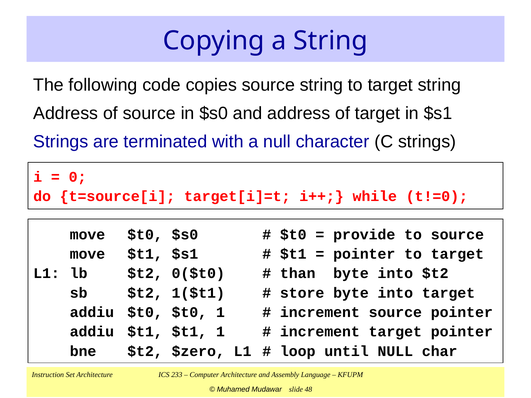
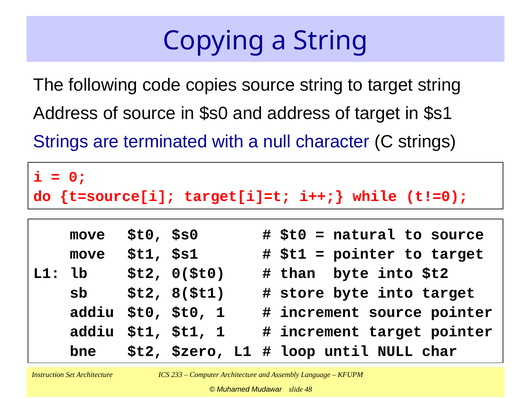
provide: provide -> natural
1($t1: 1($t1 -> 8($t1
